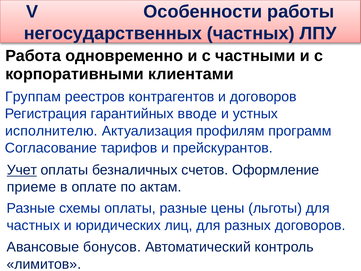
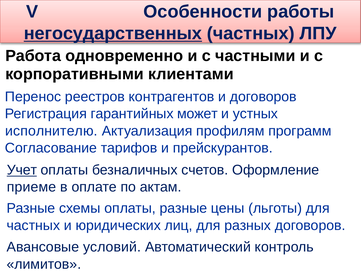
негосударственных underline: none -> present
Группам: Группам -> Перенос
вводе: вводе -> может
бонусов: бонусов -> условий
